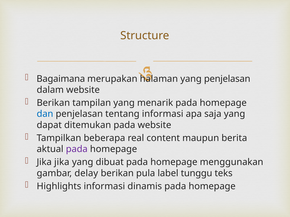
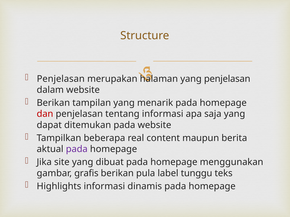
Bagaimana at (61, 79): Bagaimana -> Penjelasan
dan colour: blue -> red
Jika jika: jika -> site
delay: delay -> grafis
